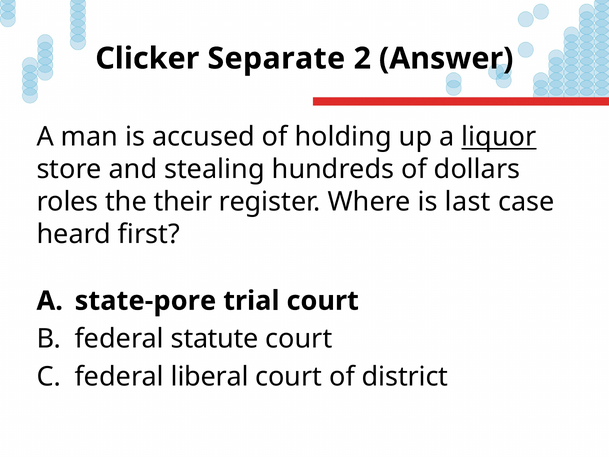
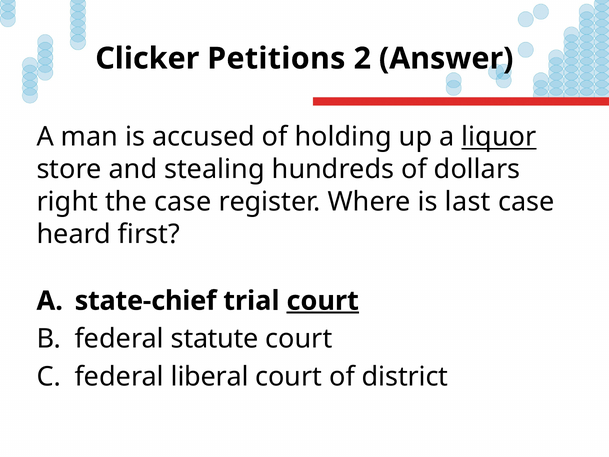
Separate: Separate -> Petitions
roles: roles -> right
the their: their -> case
state-pore: state-pore -> state-chief
court at (323, 301) underline: none -> present
